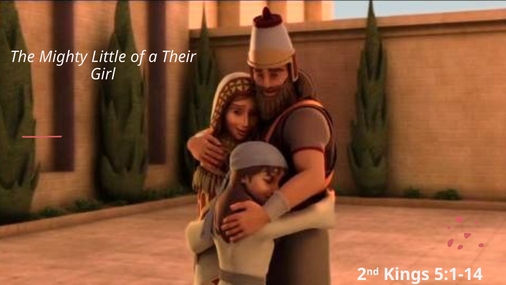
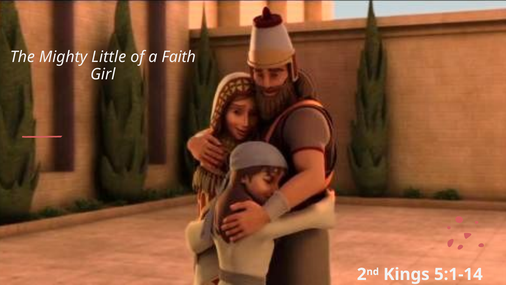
Their: Their -> Faith
